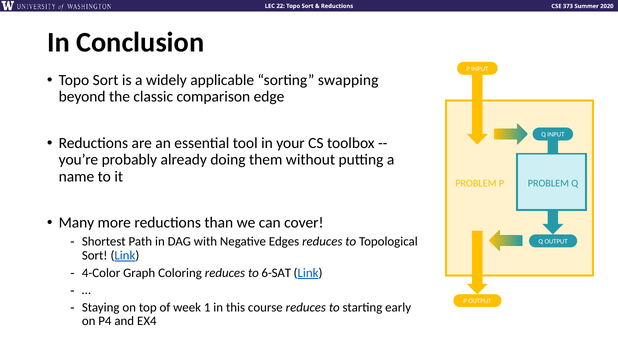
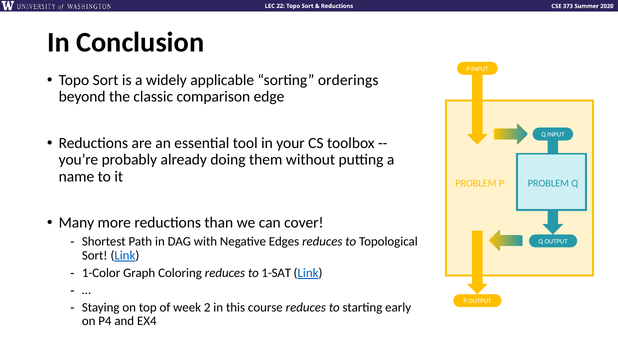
swapping: swapping -> orderings
4-Color: 4-Color -> 1-Color
6-SAT: 6-SAT -> 1-SAT
1: 1 -> 2
